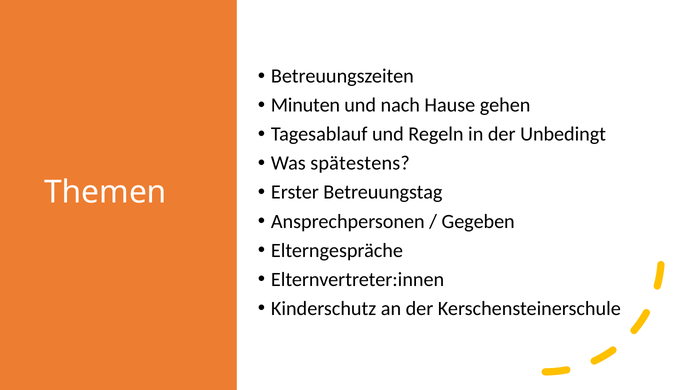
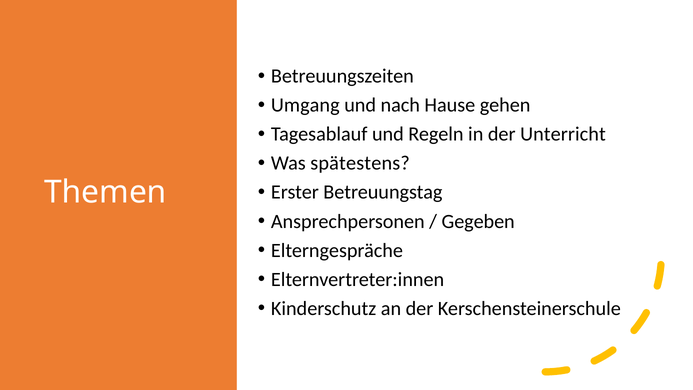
Minuten: Minuten -> Umgang
Unbedingt: Unbedingt -> Unterricht
